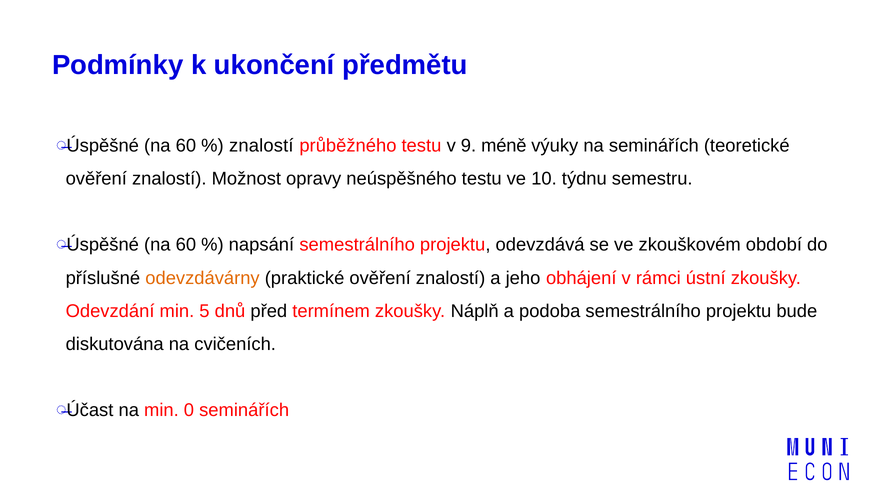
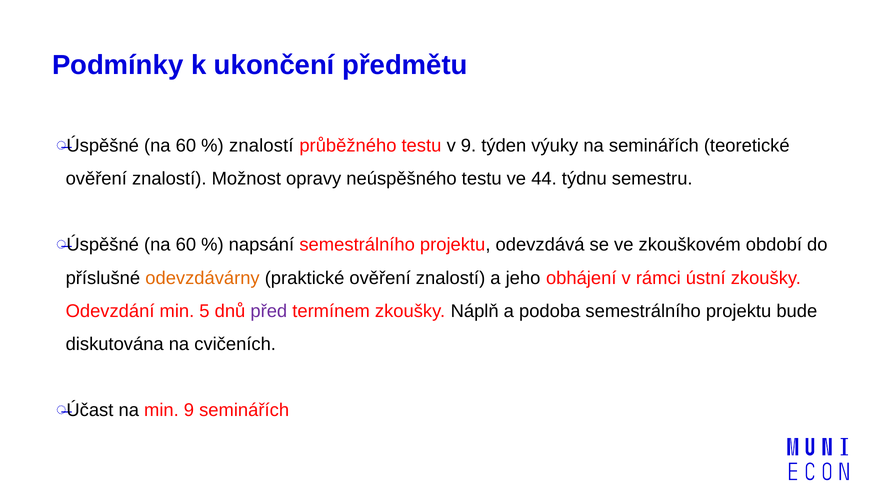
méně: méně -> týden
10: 10 -> 44
před colour: black -> purple
min 0: 0 -> 9
